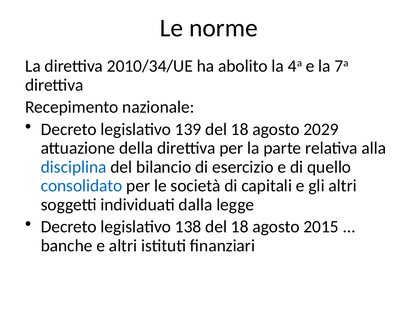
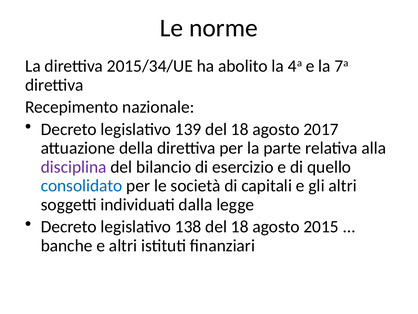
2010/34/UE: 2010/34/UE -> 2015/34/UE
2029: 2029 -> 2017
disciplina colour: blue -> purple
